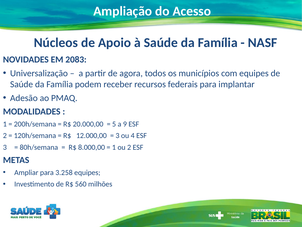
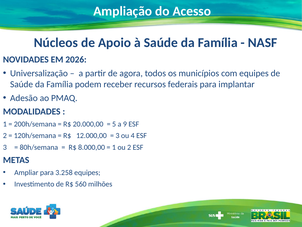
2083: 2083 -> 2026
